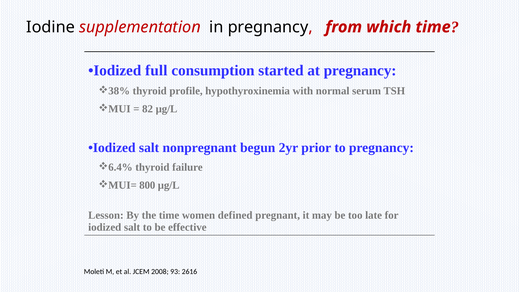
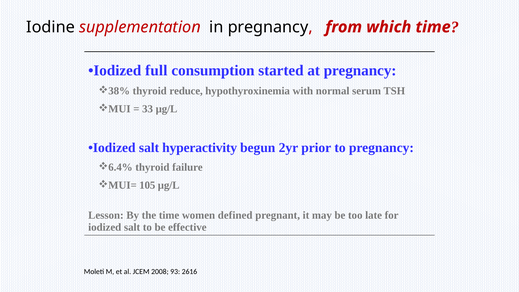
profile: profile -> reduce
82: 82 -> 33
nonpregnant: nonpregnant -> hyperactivity
800: 800 -> 105
